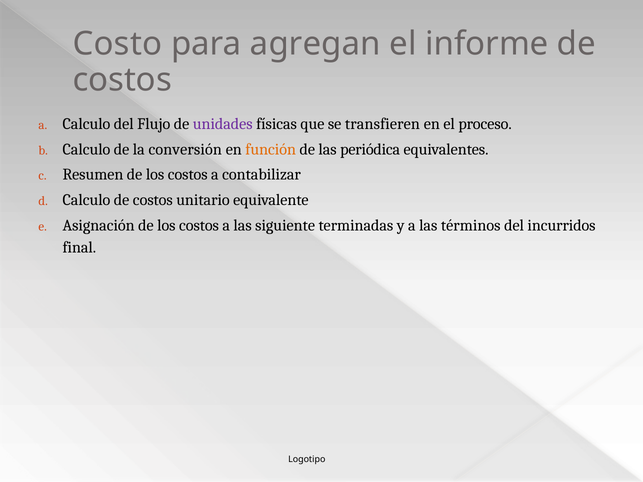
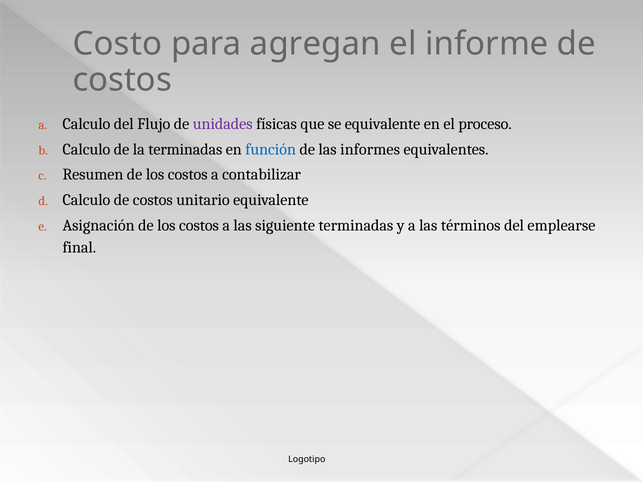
se transfieren: transfieren -> equivalente
la conversión: conversión -> terminadas
función colour: orange -> blue
periódica: periódica -> informes
incurridos: incurridos -> emplearse
